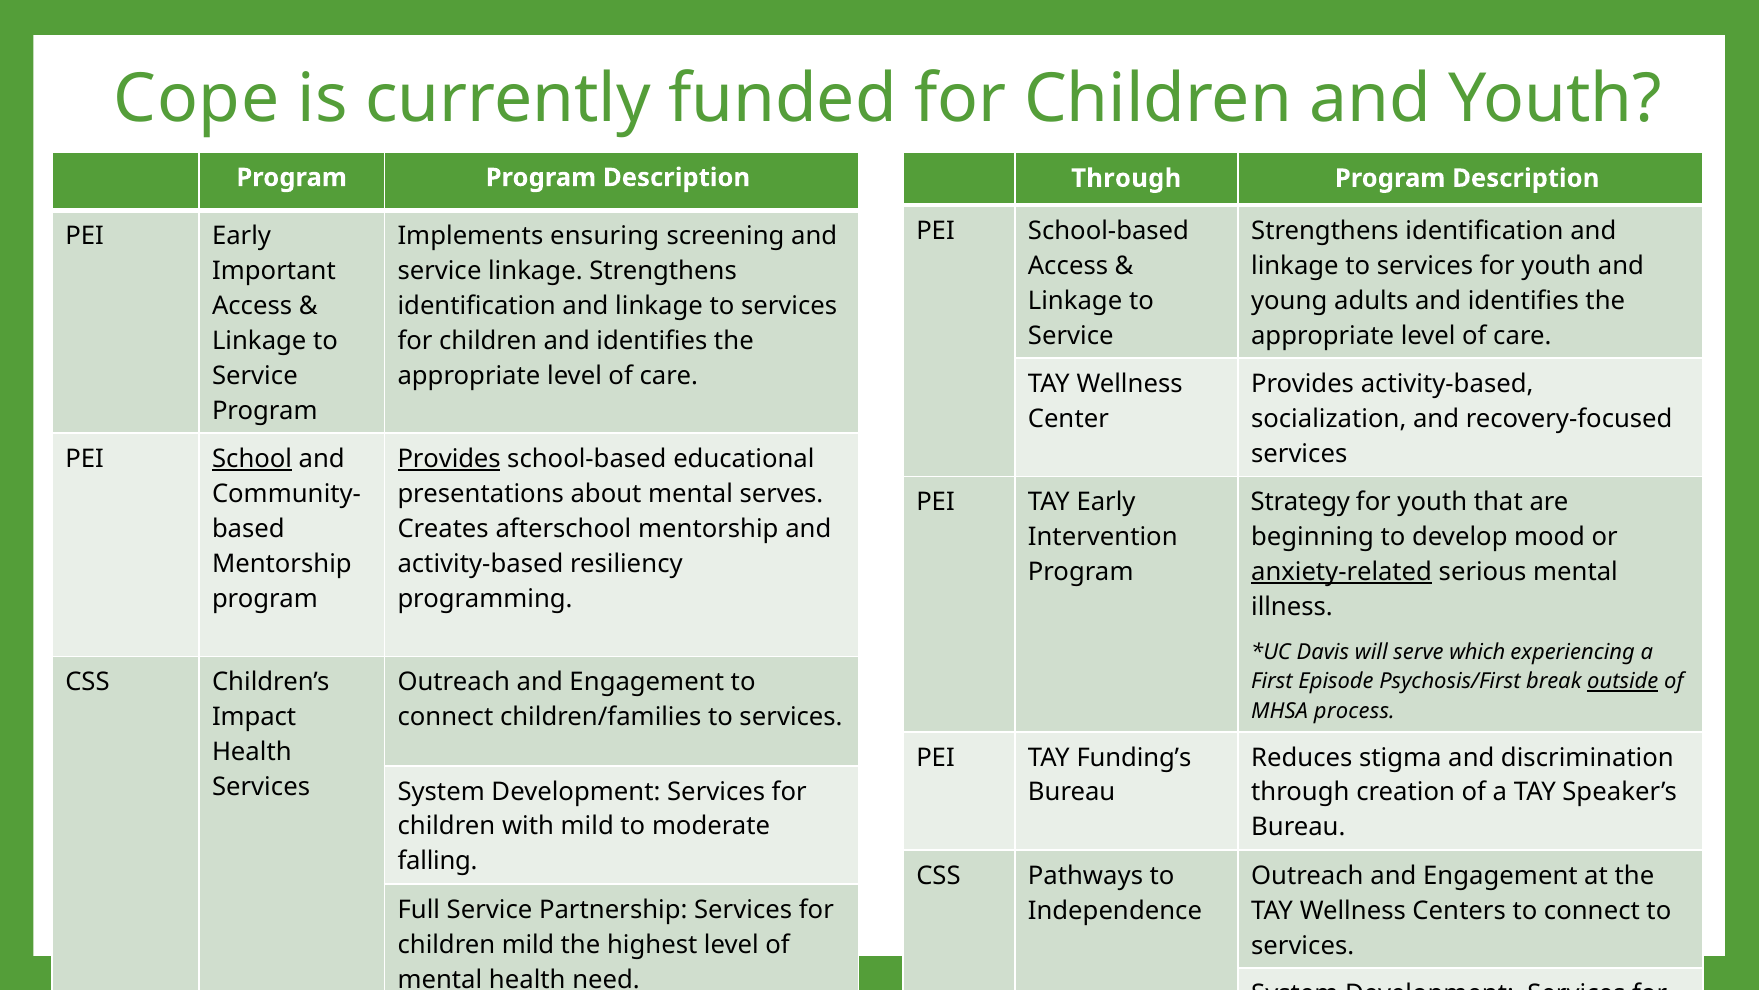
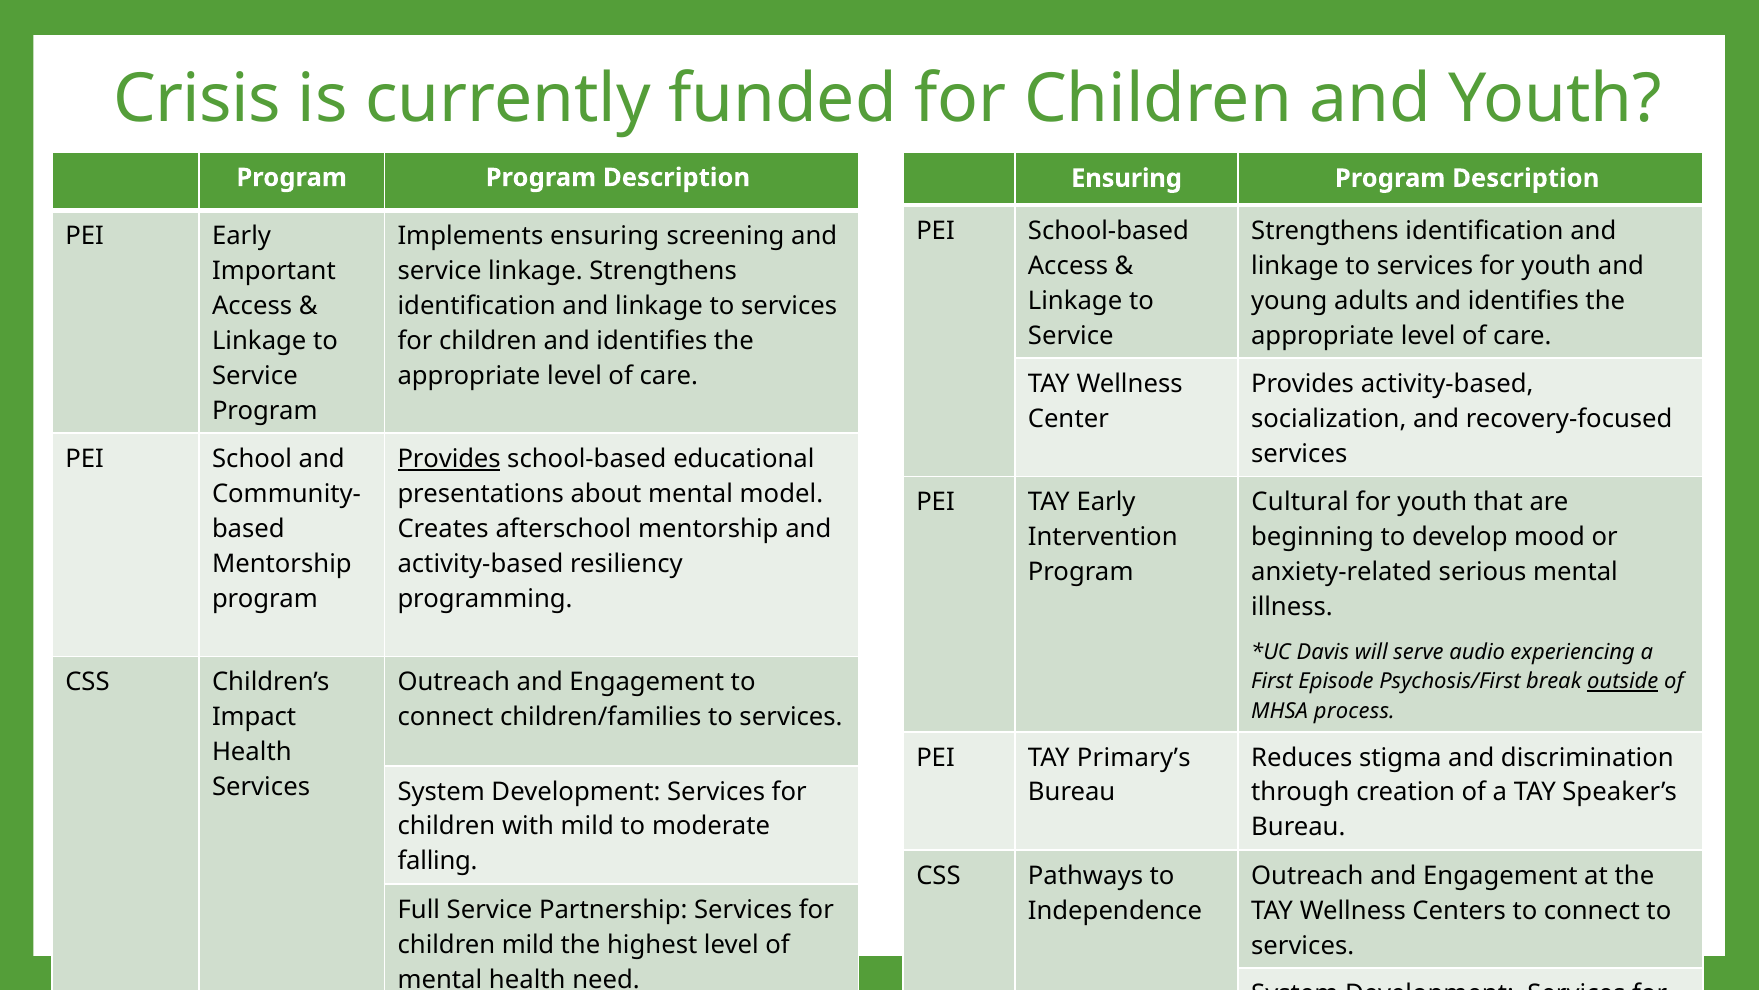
Cope: Cope -> Crisis
Through at (1126, 178): Through -> Ensuring
School underline: present -> none
serves: serves -> model
Strategy: Strategy -> Cultural
anxiety-related underline: present -> none
which: which -> audio
Funding’s: Funding’s -> Primary’s
